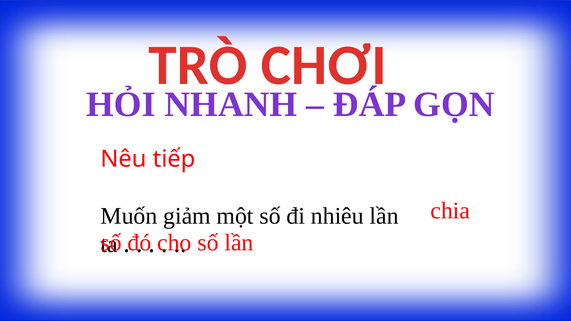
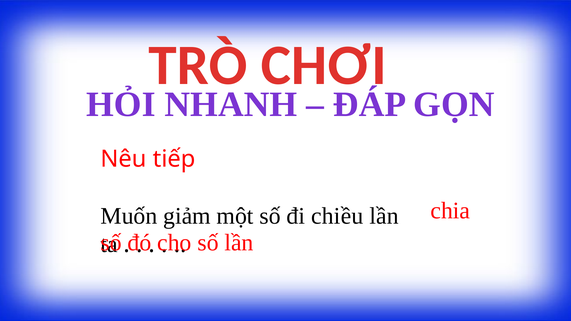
nhiêu: nhiêu -> chiều
